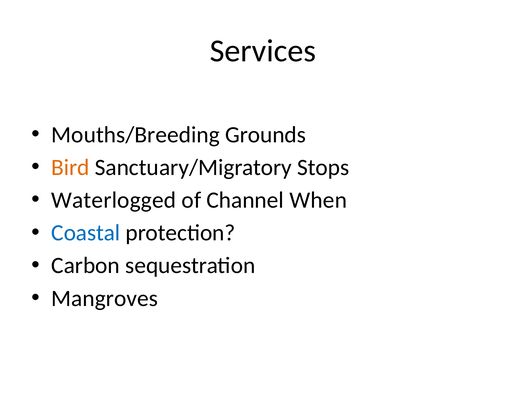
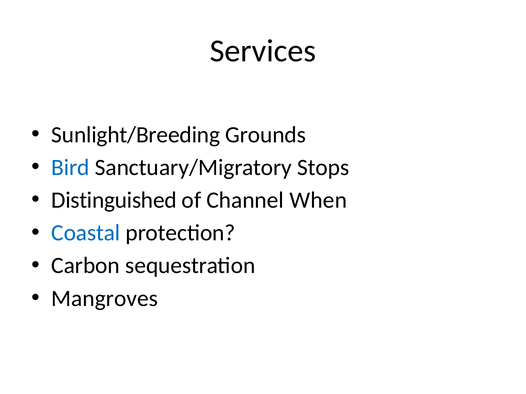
Mouths/Breeding: Mouths/Breeding -> Sunlight/Breeding
Bird colour: orange -> blue
Waterlogged: Waterlogged -> Distinguished
